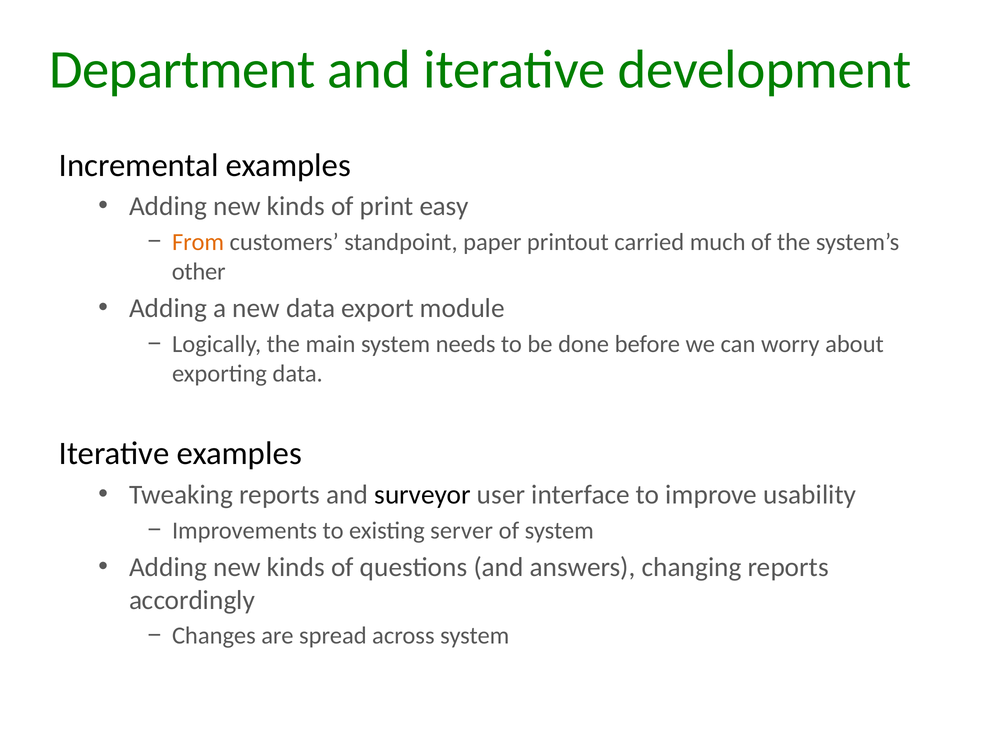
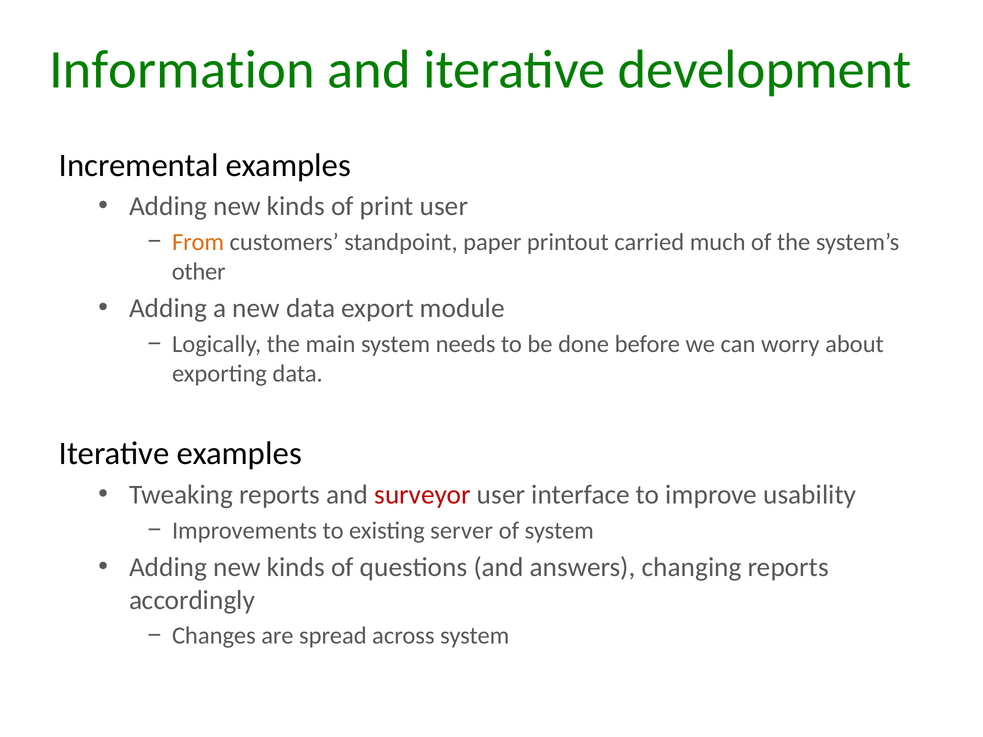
Department: Department -> Information
print easy: easy -> user
surveyor colour: black -> red
